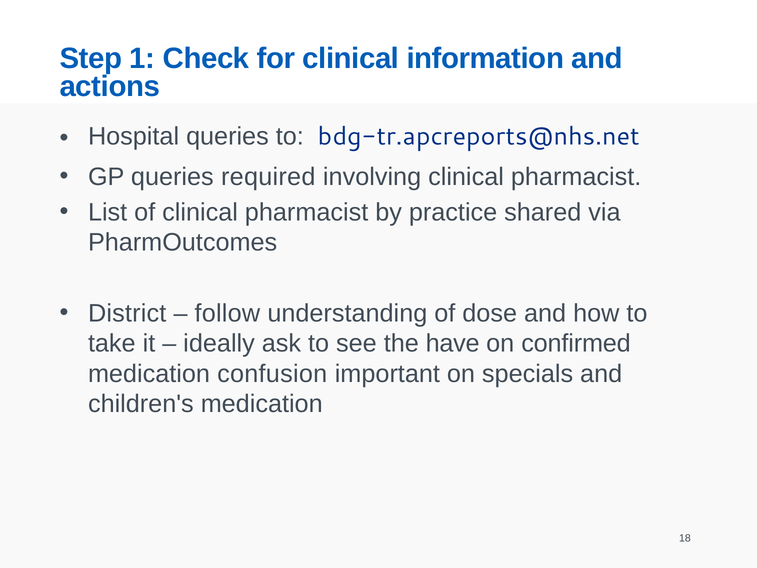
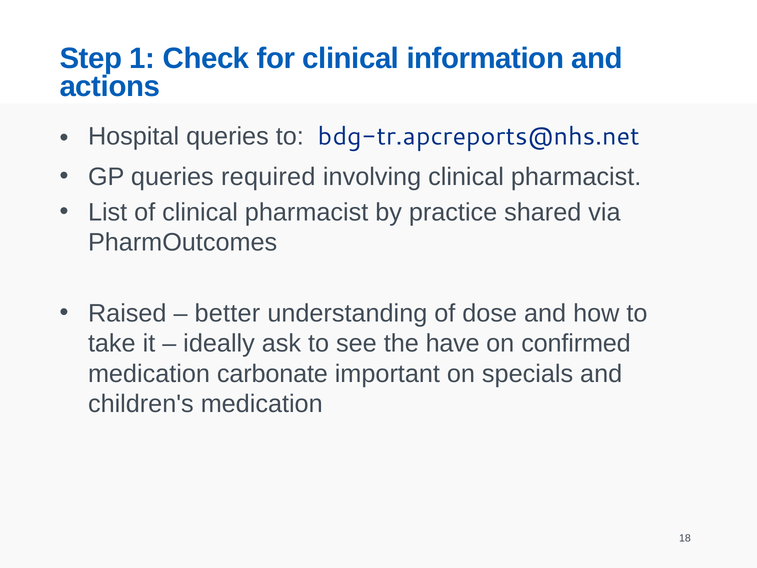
District: District -> Raised
follow: follow -> better
confusion: confusion -> carbonate
